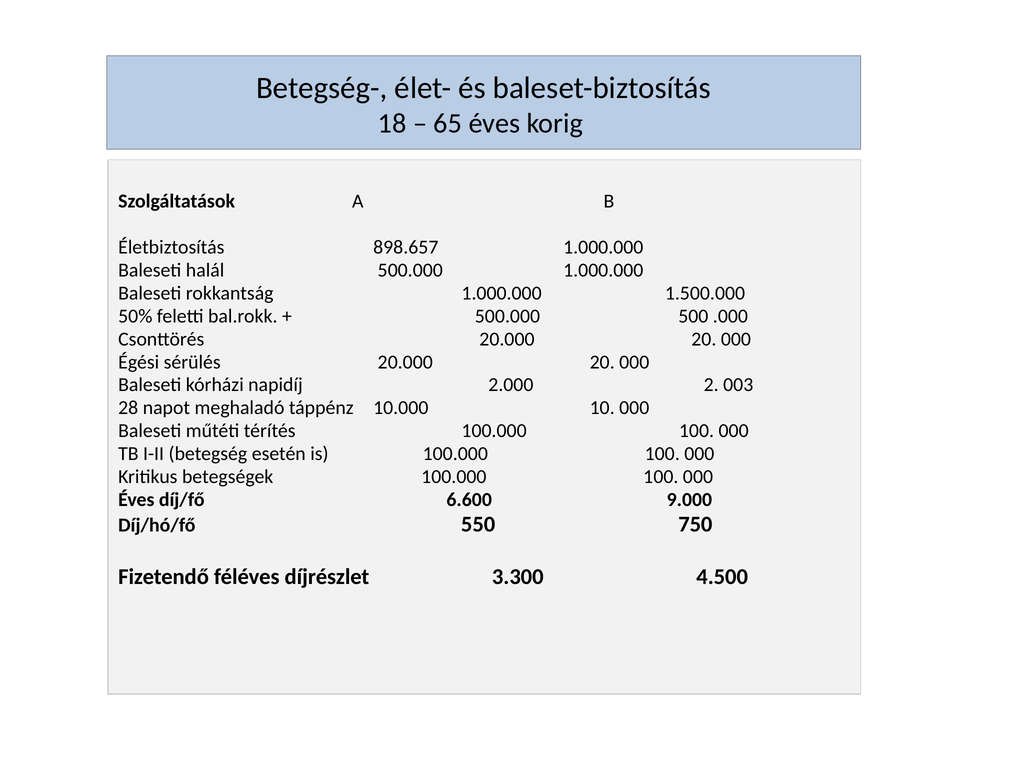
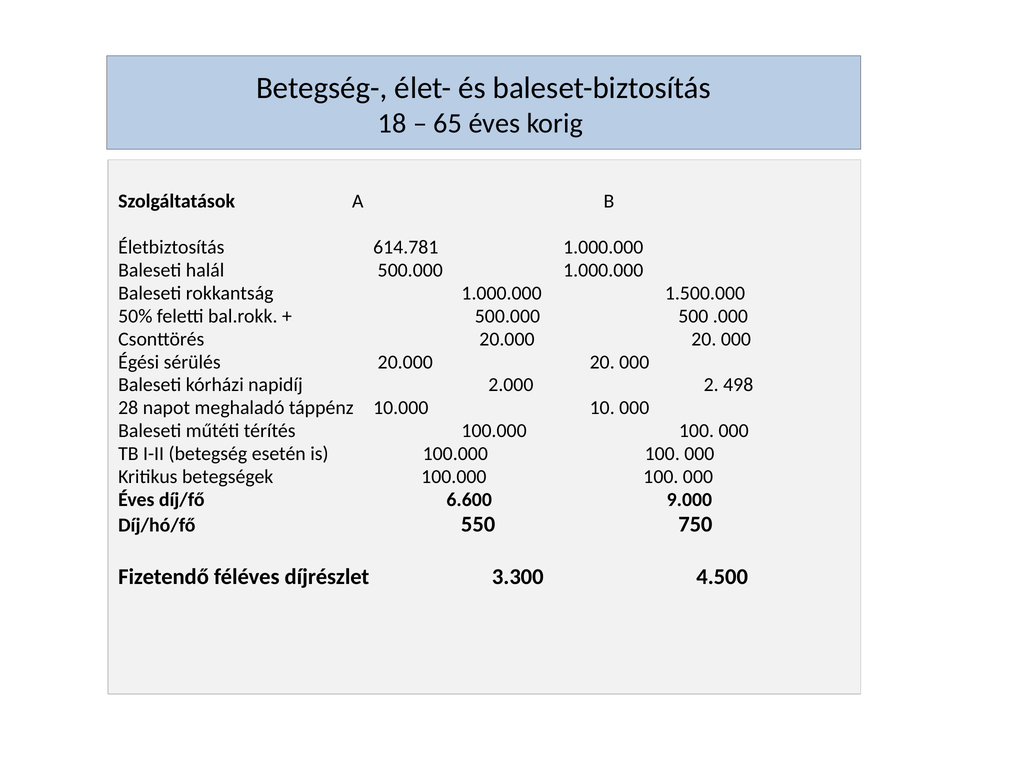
898.657: 898.657 -> 614.781
003: 003 -> 498
